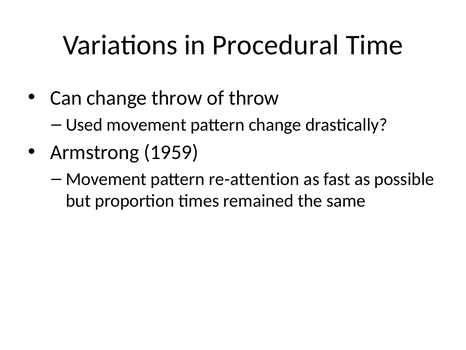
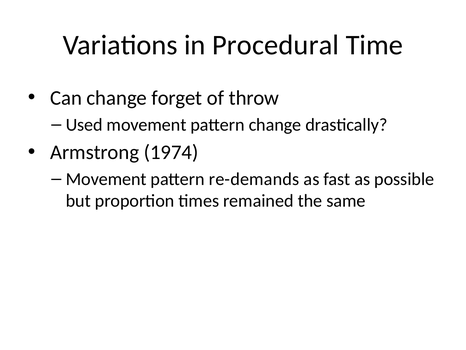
change throw: throw -> forget
1959: 1959 -> 1974
re-attention: re-attention -> re-demands
